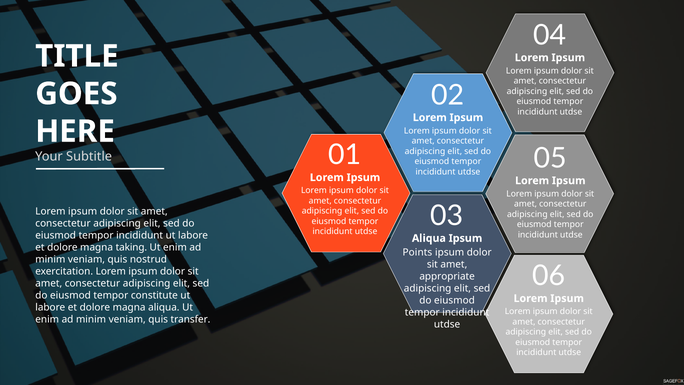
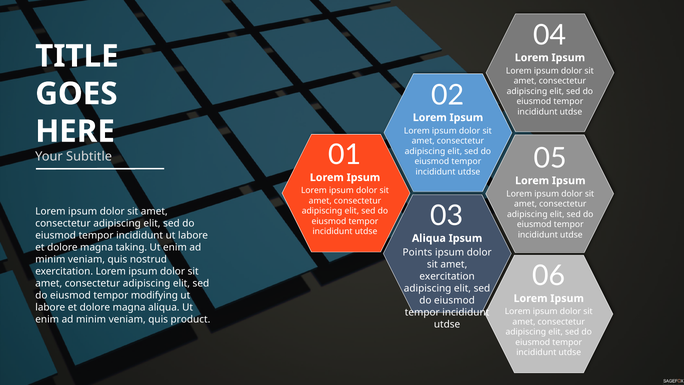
appropriate at (447, 276): appropriate -> exercitation
constitute: constitute -> modifying
transfer: transfer -> product
